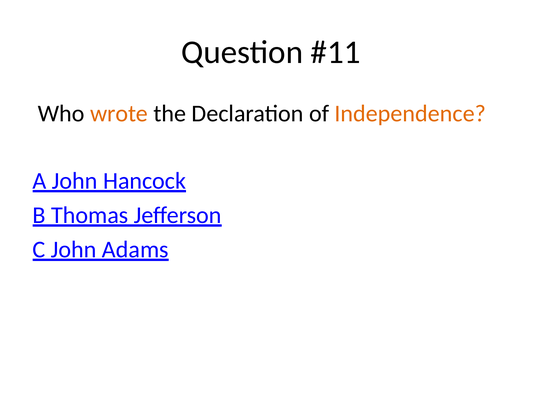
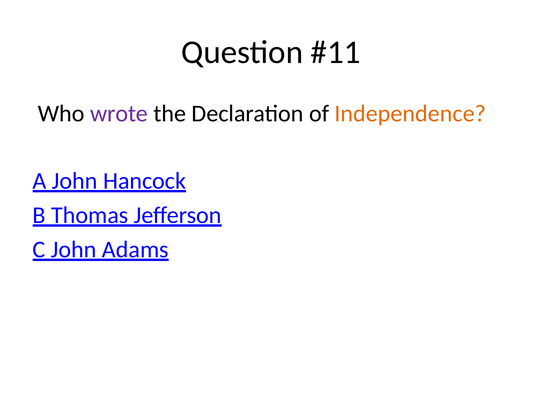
wrote colour: orange -> purple
